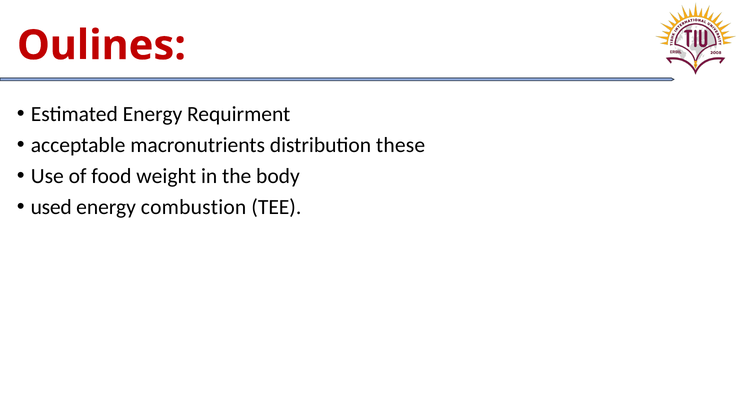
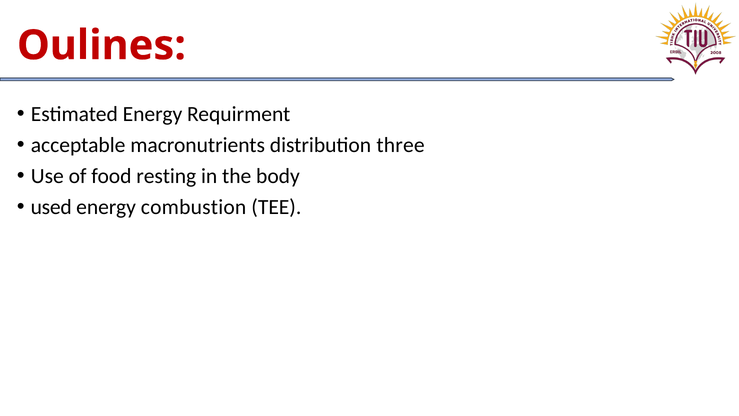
these: these -> three
weight: weight -> resting
